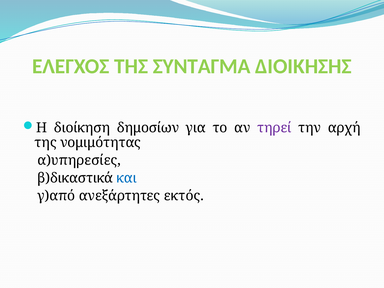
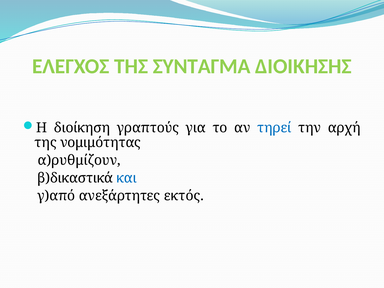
δημοσίων: δημοσίων -> γραπτούς
τηρεί colour: purple -> blue
α)υπηρεσίες: α)υπηρεσίες -> α)ρυθμίζουν
